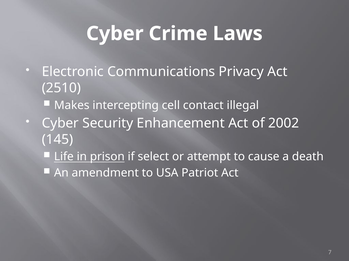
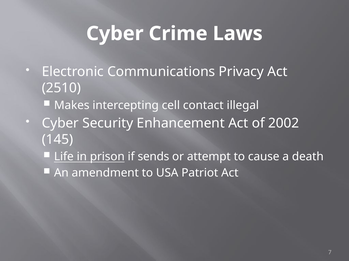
select: select -> sends
